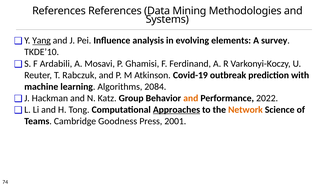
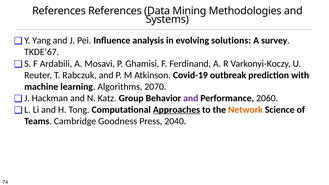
Yang underline: present -> none
elements: elements -> solutions
TKDE’10: TKDE’10 -> TKDE’67
2084: 2084 -> 2070
and at (191, 98) colour: orange -> purple
2022: 2022 -> 2060
2001: 2001 -> 2040
